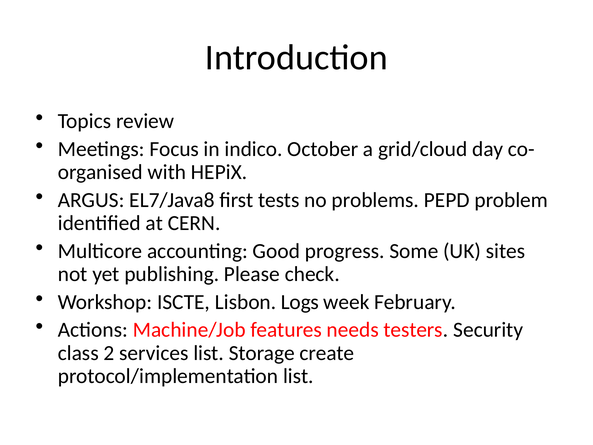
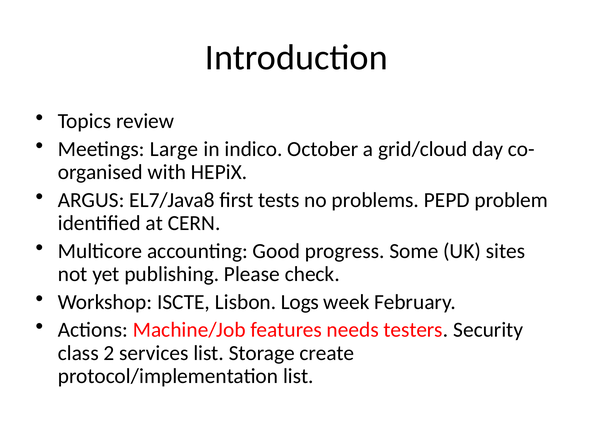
Focus: Focus -> Large
